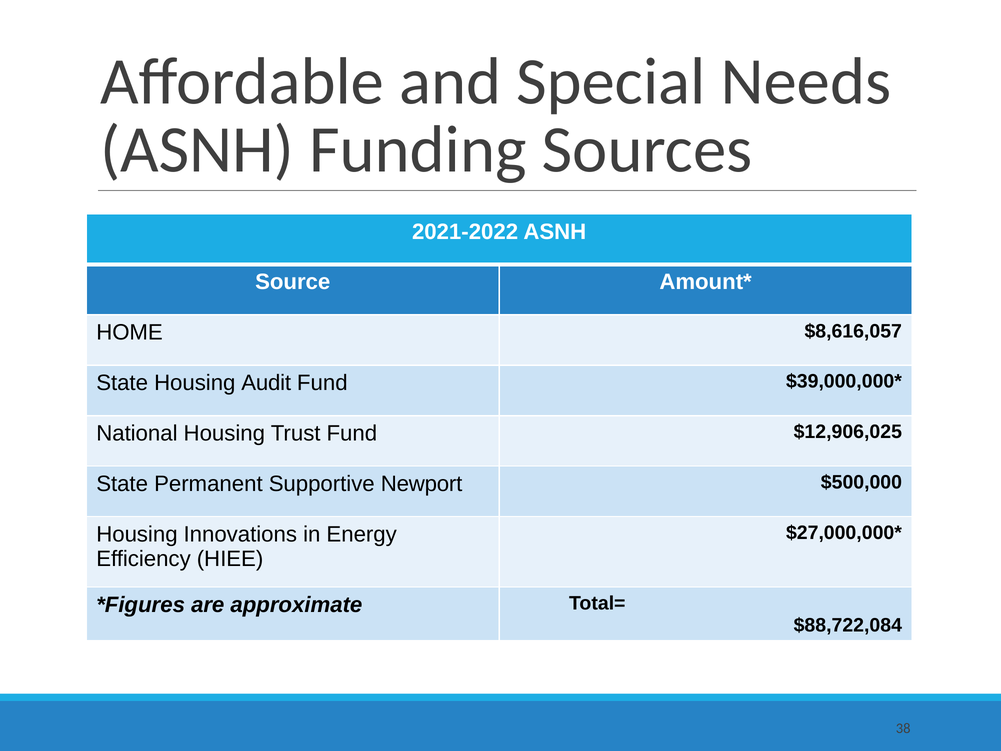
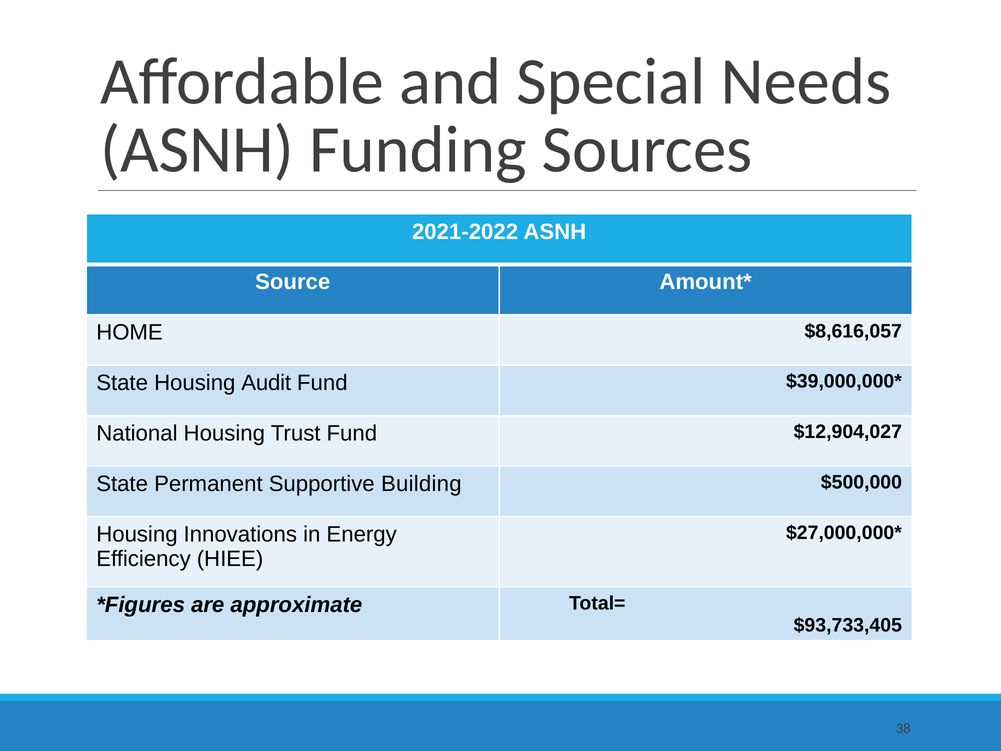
$12,906,025: $12,906,025 -> $12,904,027
Newport: Newport -> Building
$88,722,084: $88,722,084 -> $93,733,405
